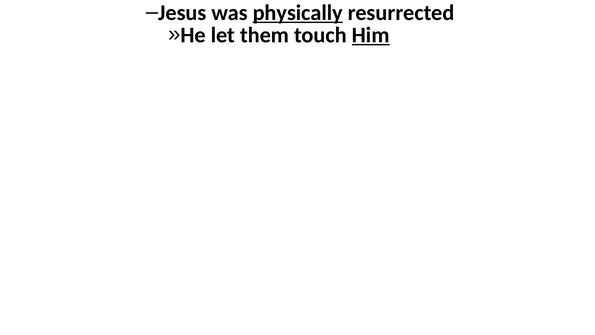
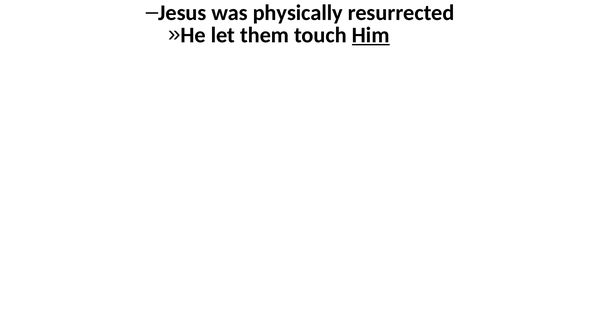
physically underline: present -> none
